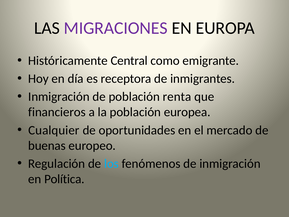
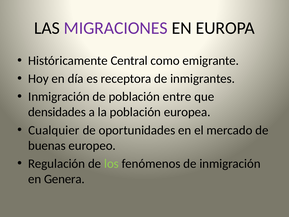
renta: renta -> entre
financieros: financieros -> densidades
los colour: light blue -> light green
Política: Política -> Genera
